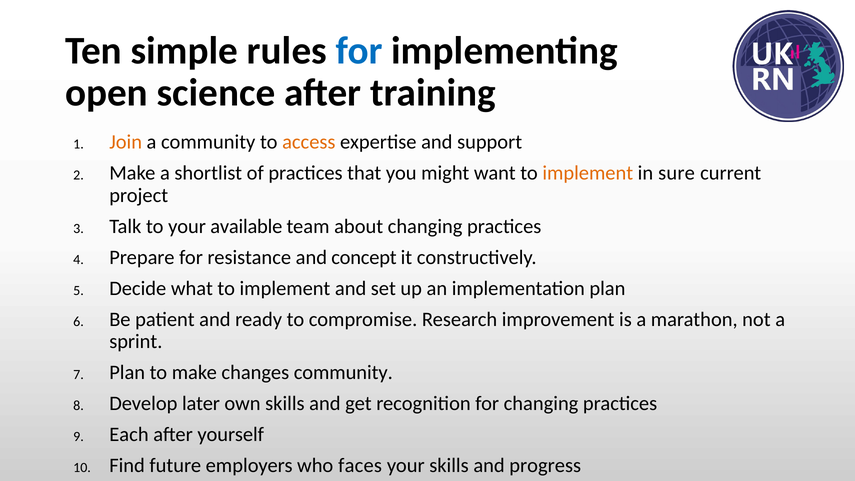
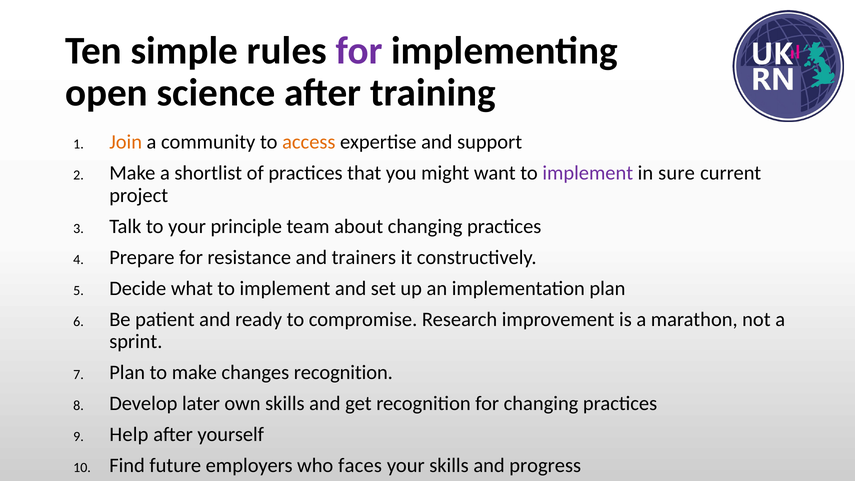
for at (359, 51) colour: blue -> purple
implement at (588, 173) colour: orange -> purple
available: available -> principle
concept: concept -> trainers
changes community: community -> recognition
Each: Each -> Help
